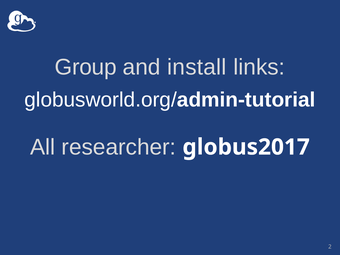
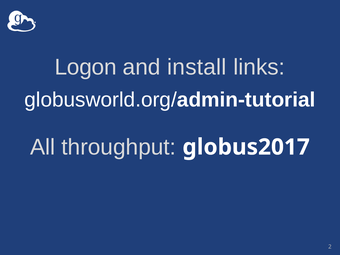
Group: Group -> Logon
researcher: researcher -> throughput
